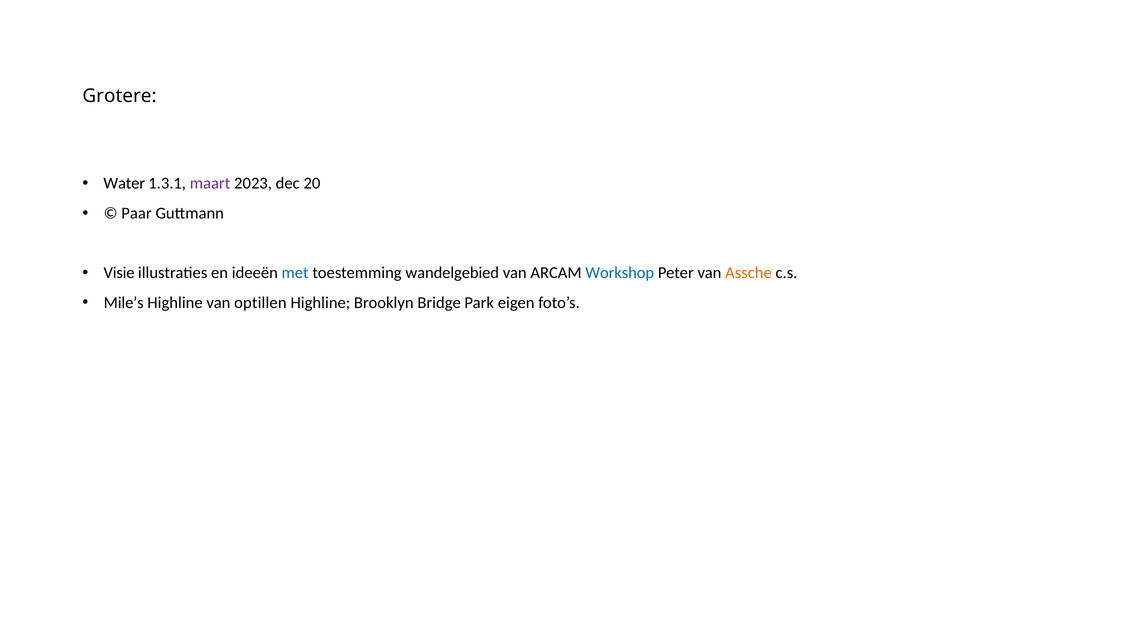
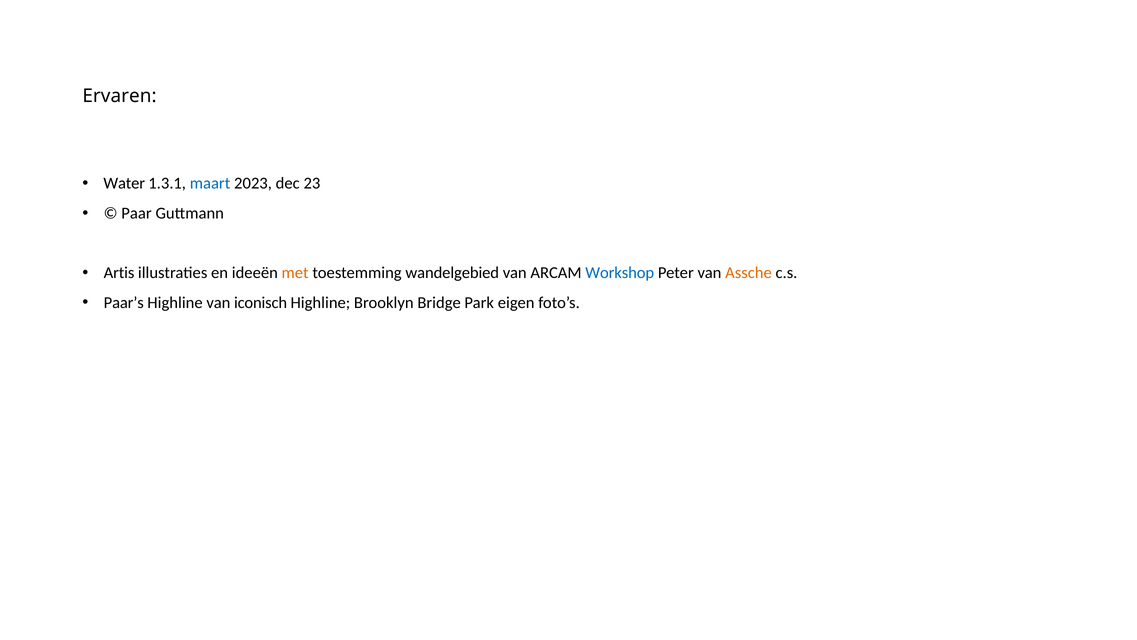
Grotere: Grotere -> Ervaren
maart colour: purple -> blue
20: 20 -> 23
Visie: Visie -> Artis
met colour: blue -> orange
Mile’s: Mile’s -> Paar’s
optillen: optillen -> iconisch
